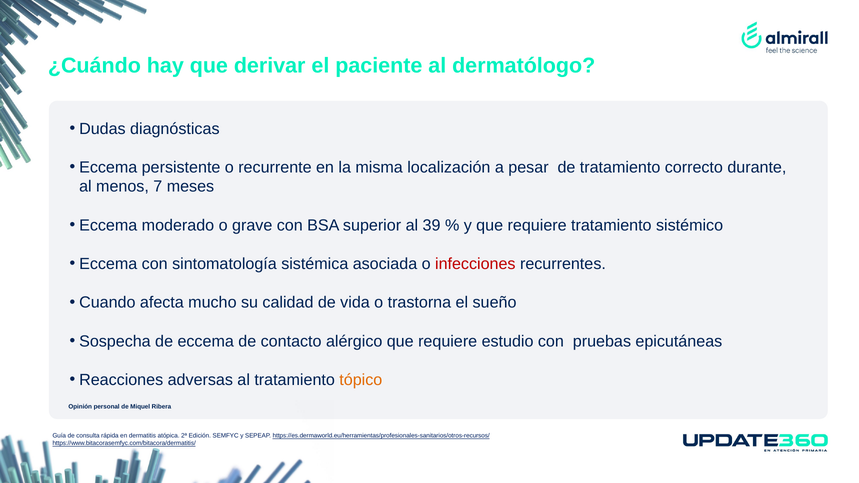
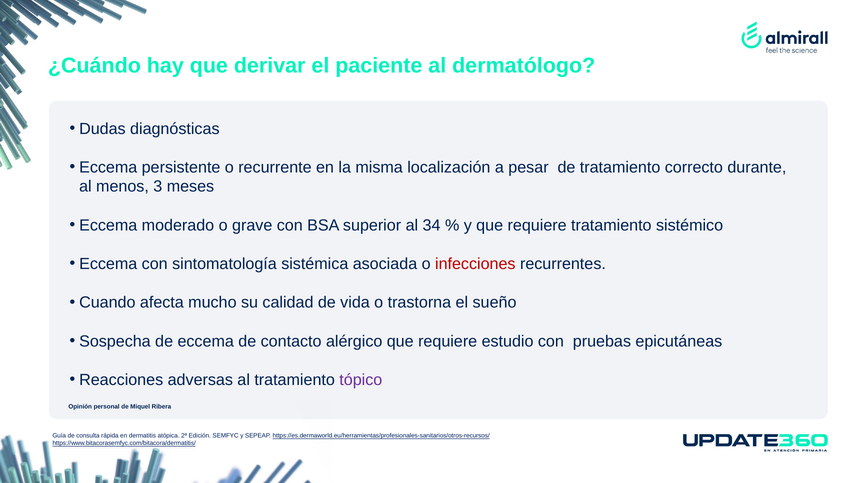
7: 7 -> 3
39: 39 -> 34
tópico colour: orange -> purple
